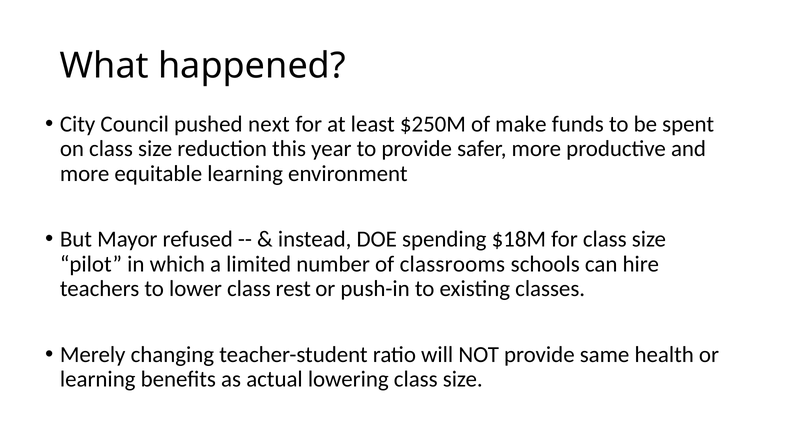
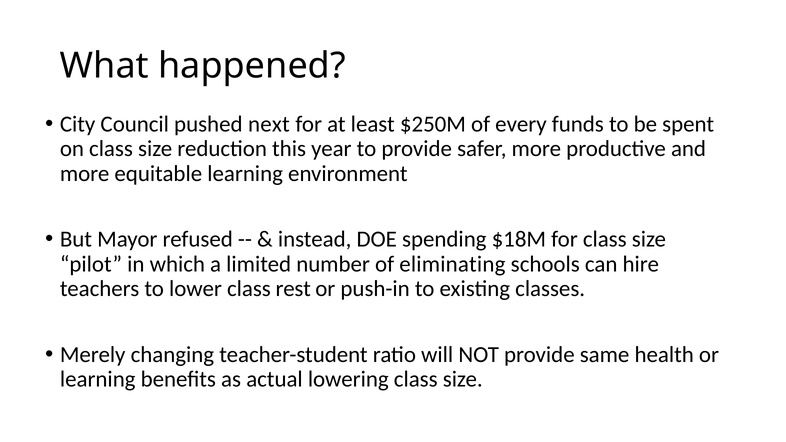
make: make -> every
classrooms: classrooms -> eliminating
